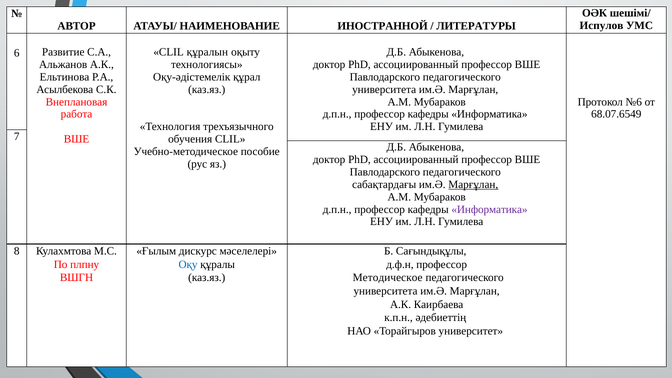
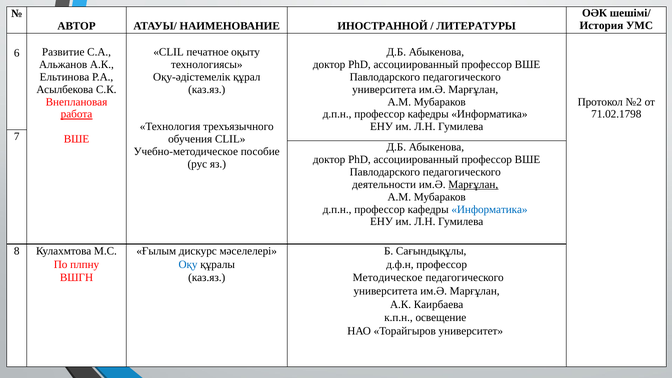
Испулов: Испулов -> История
құралын: құралын -> печатное
№6: №6 -> №2
работа underline: none -> present
68.07.6549: 68.07.6549 -> 71.02.1798
сабақтардағы: сабақтардағы -> деятельности
Информатика at (490, 209) colour: purple -> blue
әдебиеттің: әдебиеттің -> освещение
